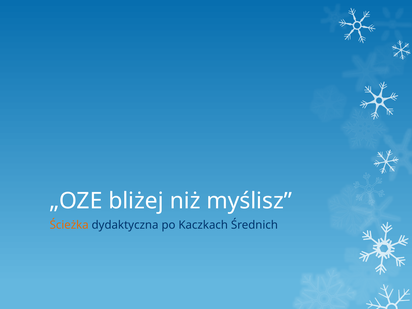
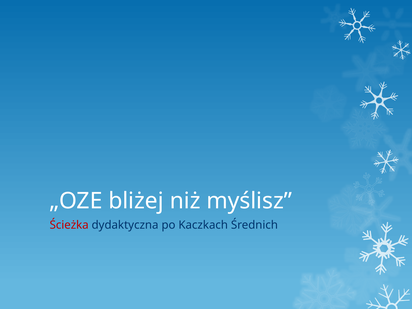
Ścieżka colour: orange -> red
